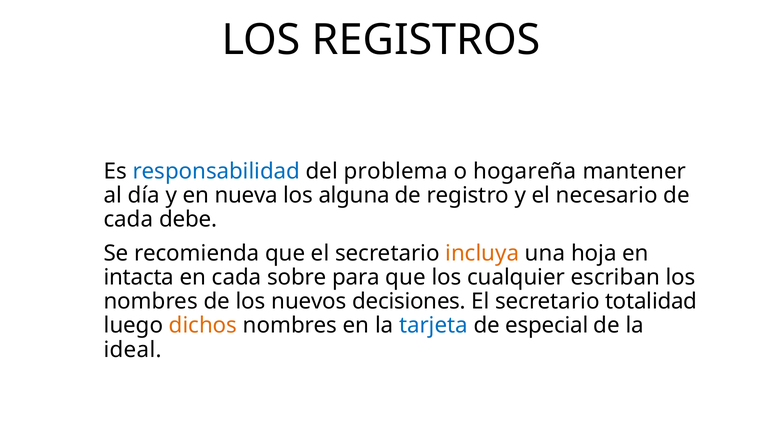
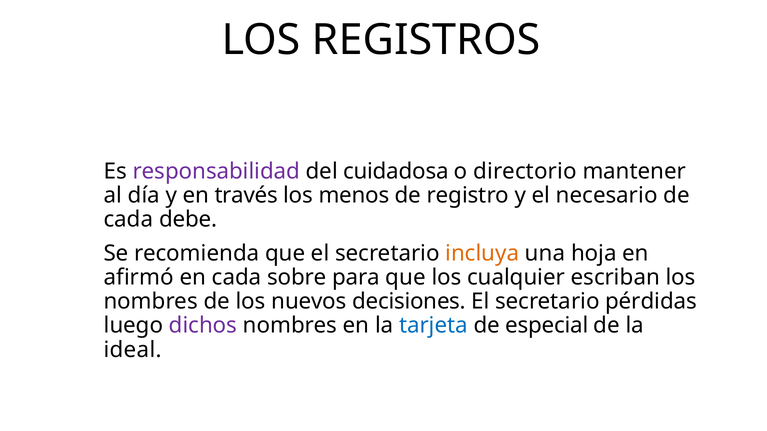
responsabilidad colour: blue -> purple
problema: problema -> cuidadosa
hogareña: hogareña -> directorio
nueva: nueva -> través
alguna: alguna -> menos
intacta: intacta -> afirmó
totalidad: totalidad -> pérdidas
dichos colour: orange -> purple
